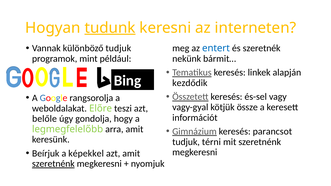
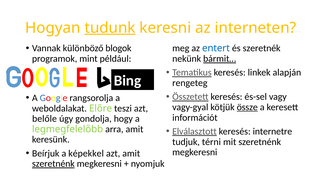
különböző tudjuk: tudjuk -> blogok
bármit… underline: none -> present
kezdődik: kezdődik -> rengeteg
össze underline: none -> present
Gimnázium: Gimnázium -> Elválasztott
parancsot: parancsot -> internetre
